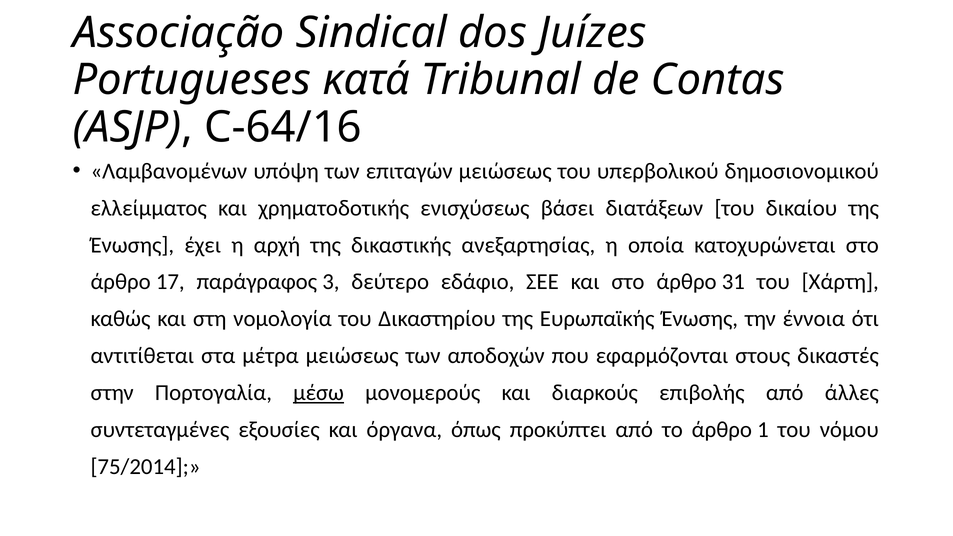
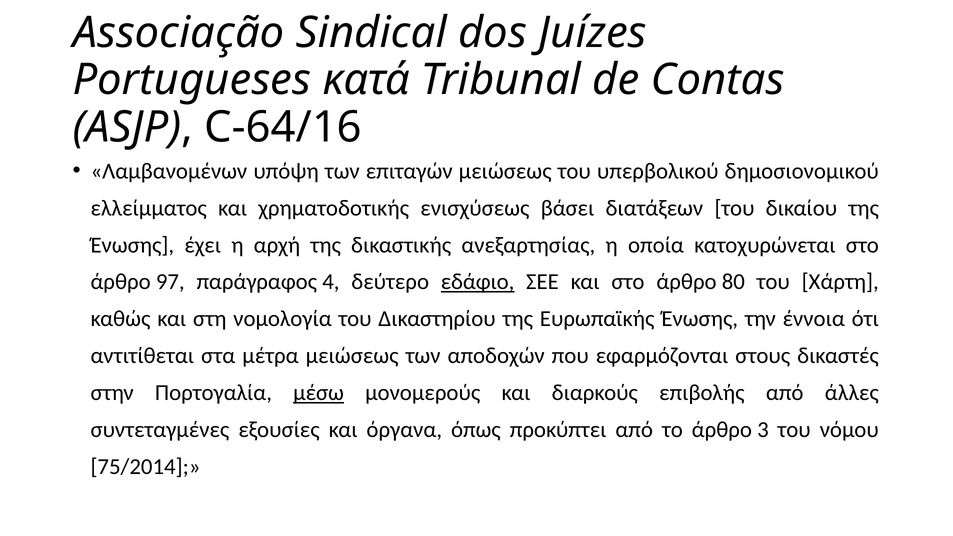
17: 17 -> 97
3: 3 -> 4
εδάφιο underline: none -> present
31: 31 -> 80
1: 1 -> 3
